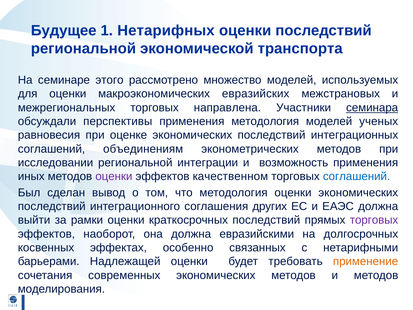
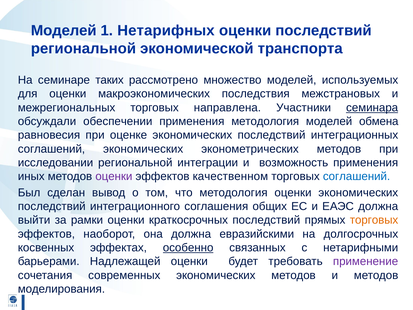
Будущее at (64, 31): Будущее -> Моделей
этого: этого -> таких
евразийских: евразийских -> последствия
перспективы: перспективы -> обеспечении
ученых: ученых -> обмена
соглашений объединениям: объединениям -> экономических
других: других -> общих
торговых at (374, 220) colour: purple -> orange
особенно underline: none -> present
применение colour: orange -> purple
